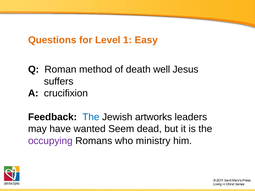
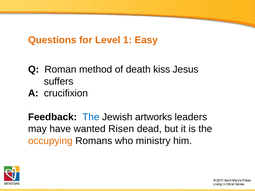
well: well -> kiss
Seem: Seem -> Risen
occupying colour: purple -> orange
